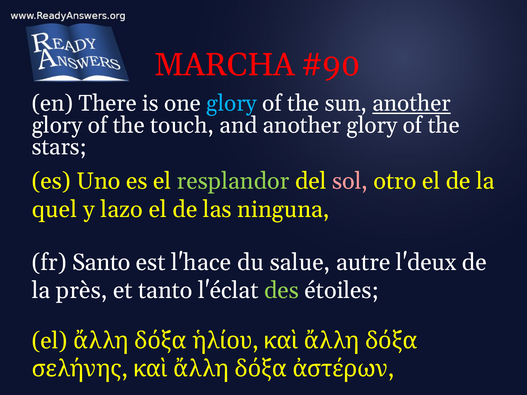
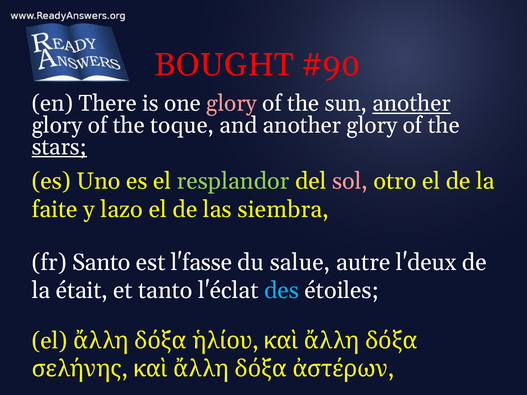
MARCHA: MARCHA -> BOUGHT
glory at (231, 104) colour: light blue -> pink
touch: touch -> toque
stars underline: none -> present
quel: quel -> faite
ninguna: ninguna -> siembra
l'hace: l'hace -> l'fasse
près: près -> était
des colour: light green -> light blue
